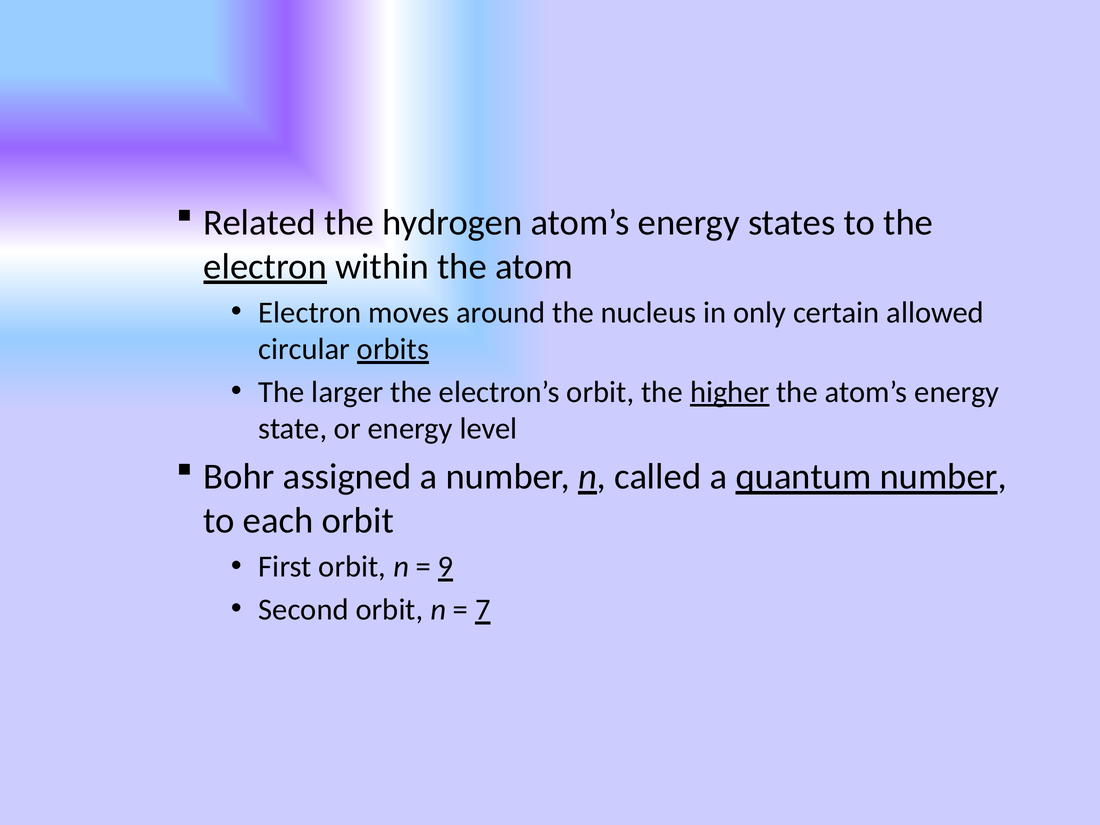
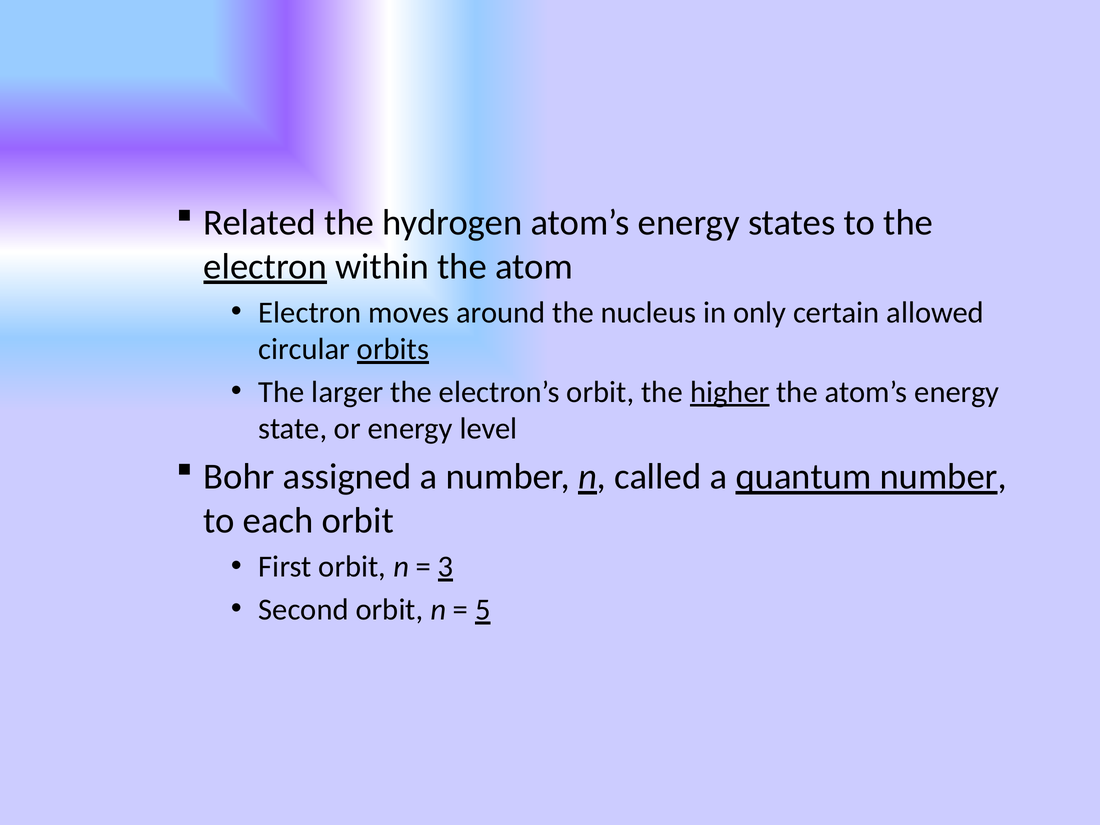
9: 9 -> 3
7: 7 -> 5
